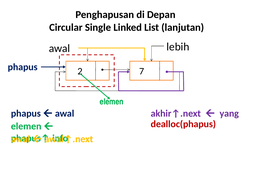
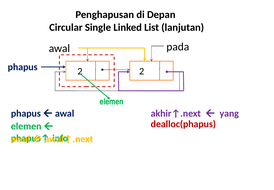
lebih: lebih -> pada
2 7: 7 -> 2
